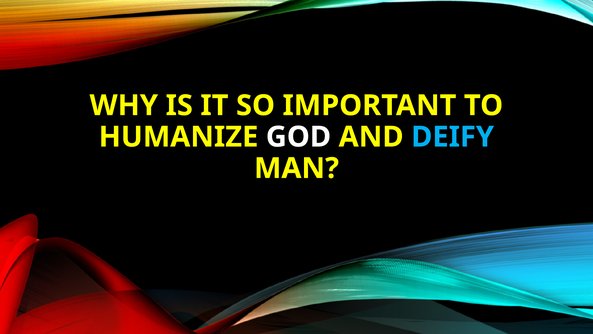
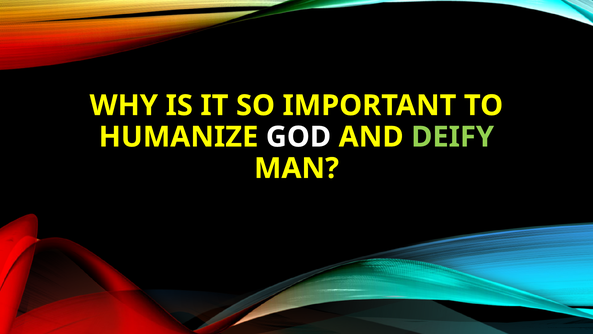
DEIFY colour: light blue -> light green
